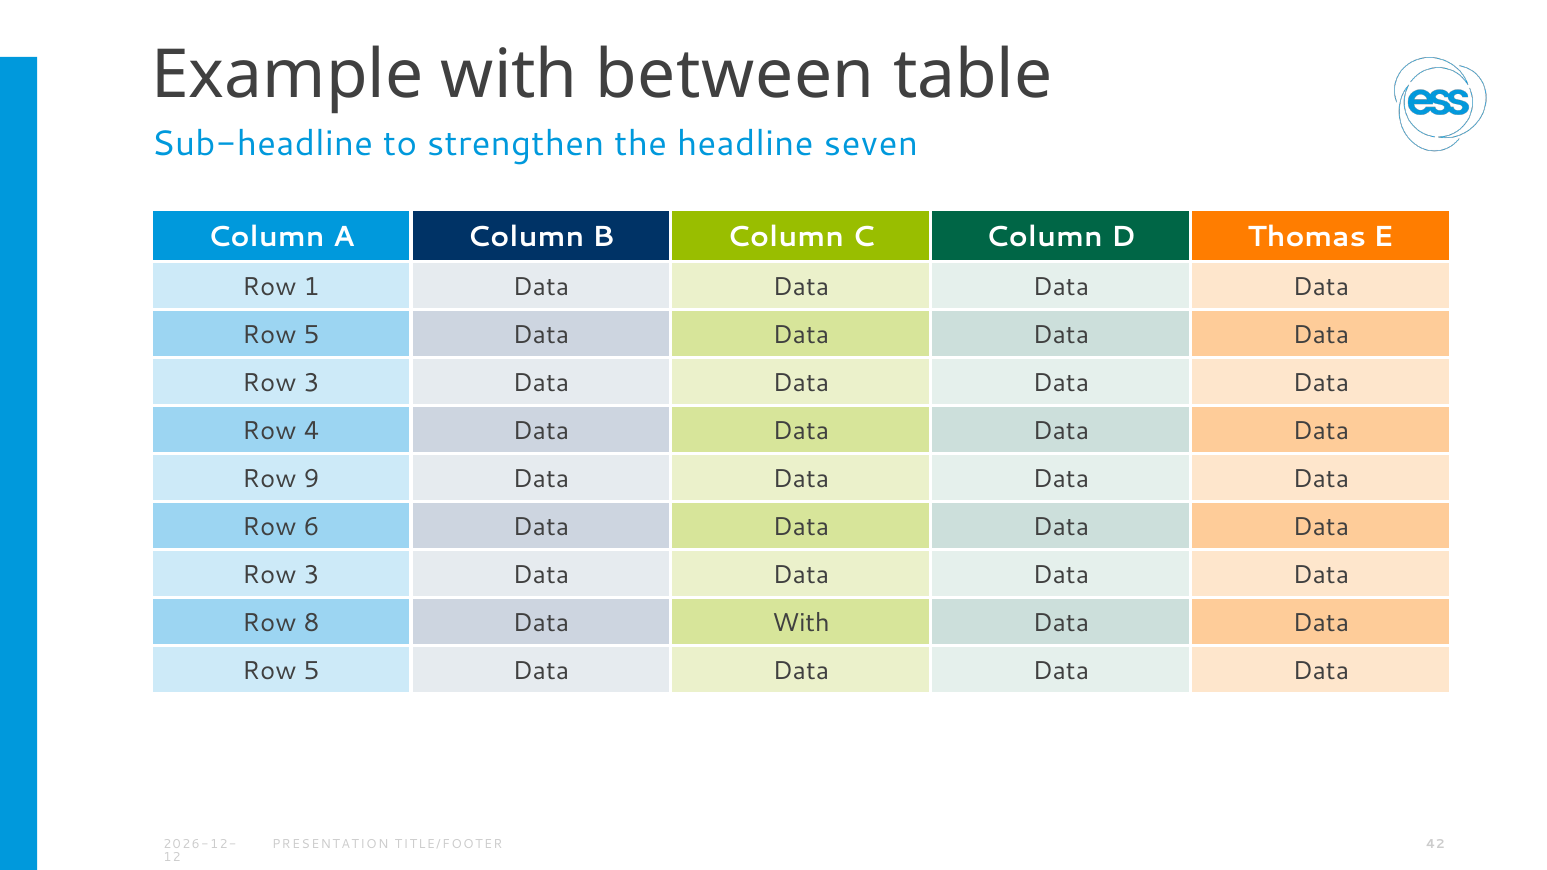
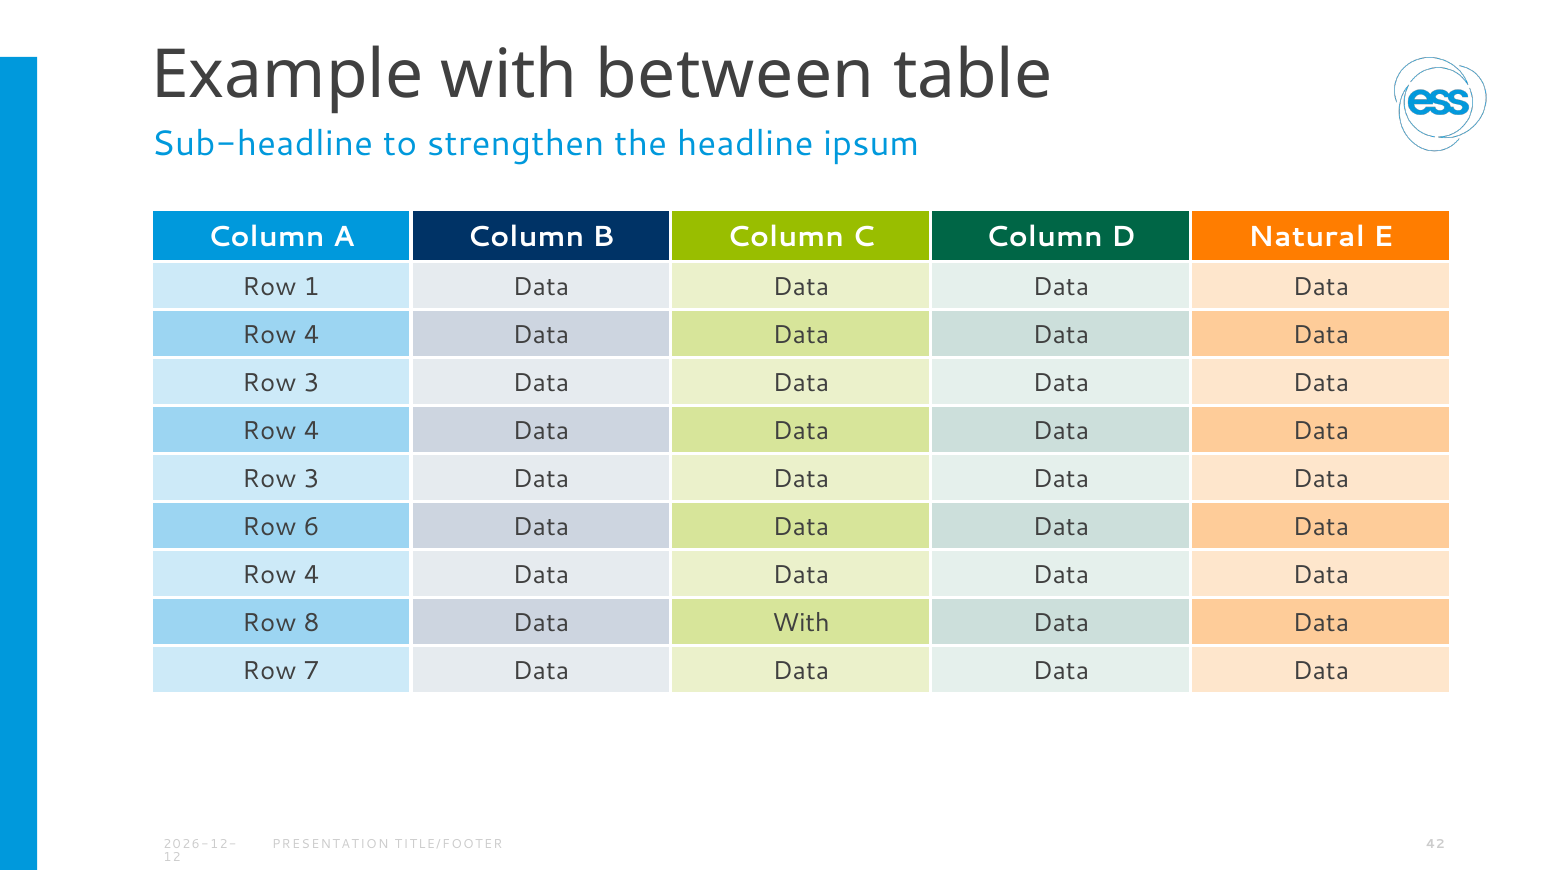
seven: seven -> ipsum
Thomas: Thomas -> Natural
5 at (312, 335): 5 -> 4
9 at (312, 479): 9 -> 3
3 at (312, 575): 3 -> 4
5 at (312, 671): 5 -> 7
